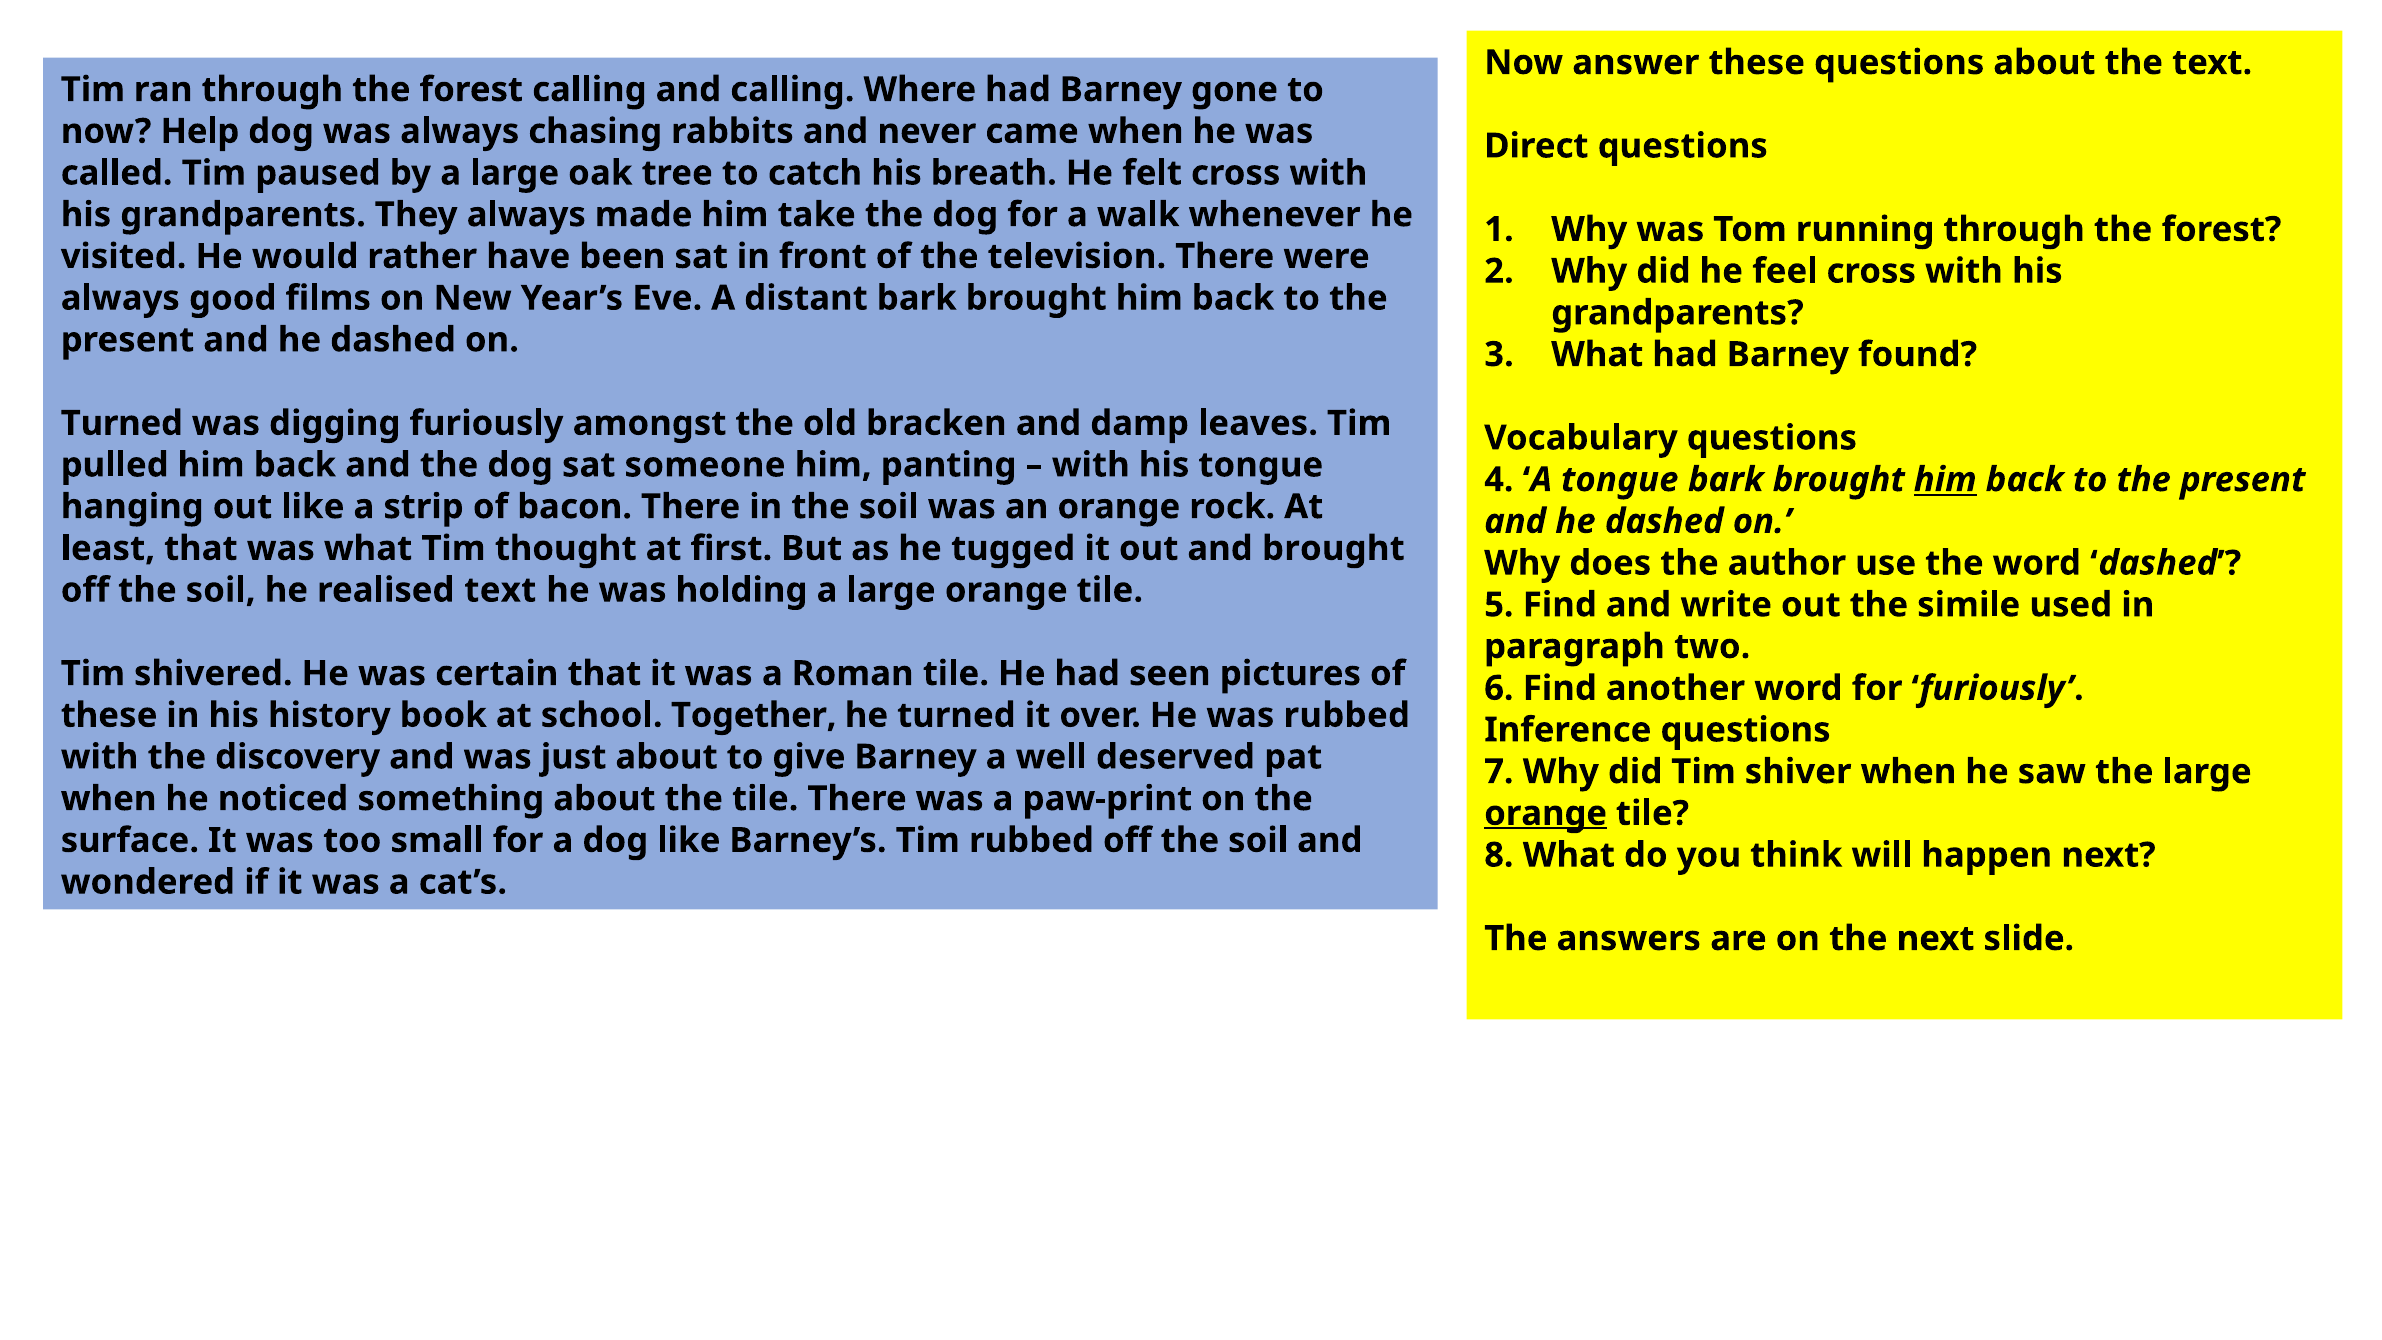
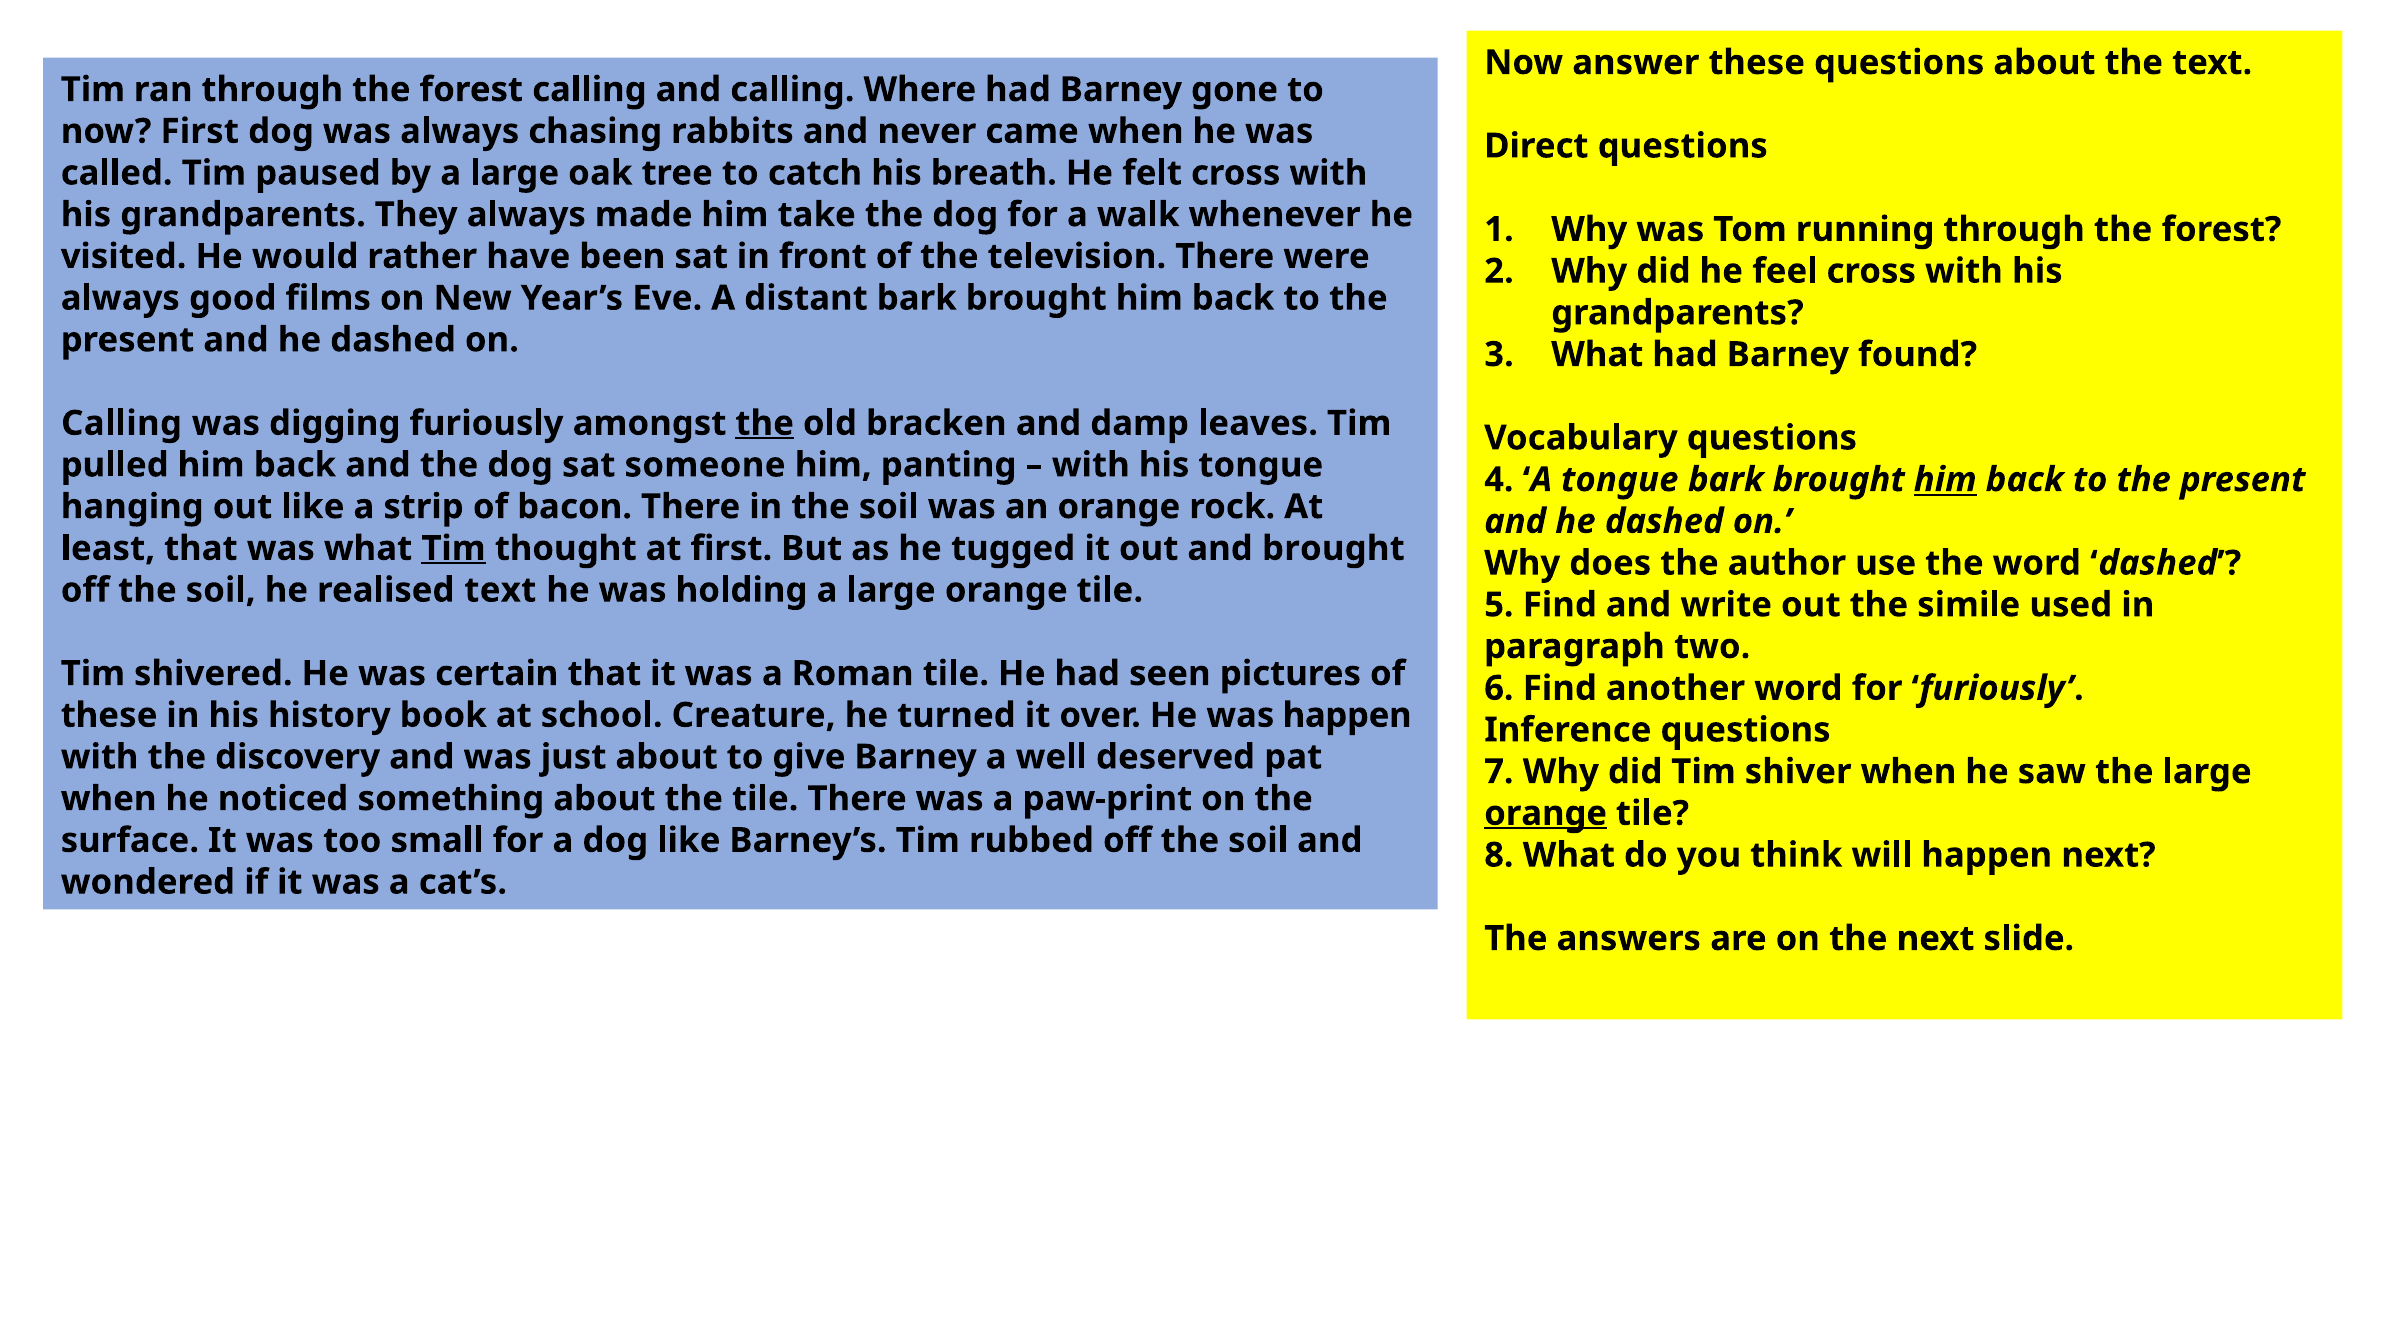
now Help: Help -> First
Turned at (122, 423): Turned -> Calling
the at (765, 423) underline: none -> present
Tim at (454, 548) underline: none -> present
Together: Together -> Creature
was rubbed: rubbed -> happen
